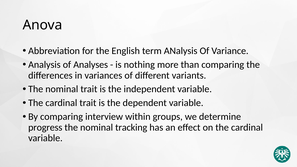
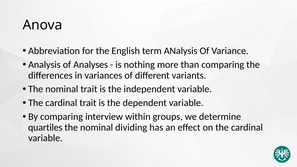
progress: progress -> quartiles
tracking: tracking -> dividing
